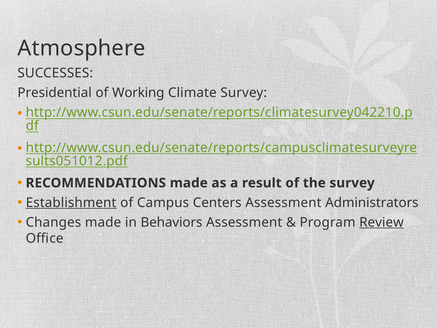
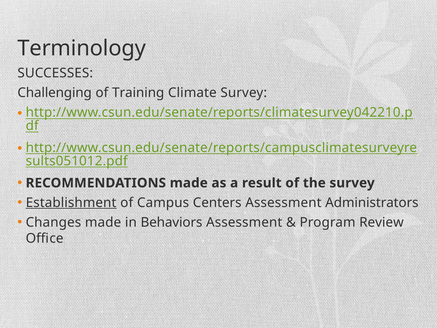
Atmosphere: Atmosphere -> Terminology
Presidential: Presidential -> Challenging
Working: Working -> Training
Review underline: present -> none
